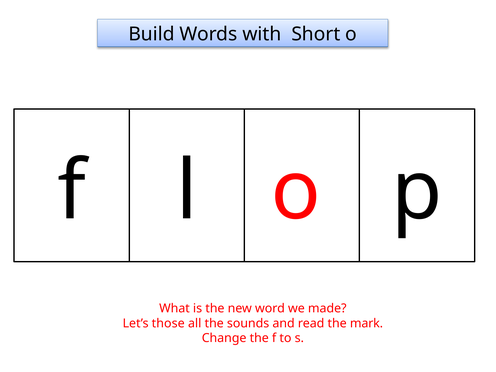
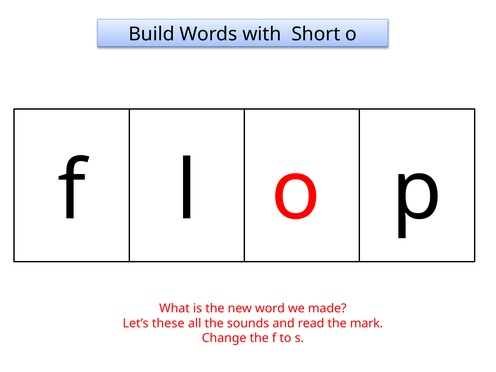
those: those -> these
